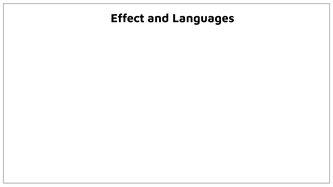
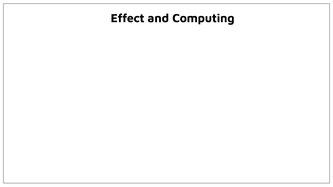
Languages: Languages -> Computing
